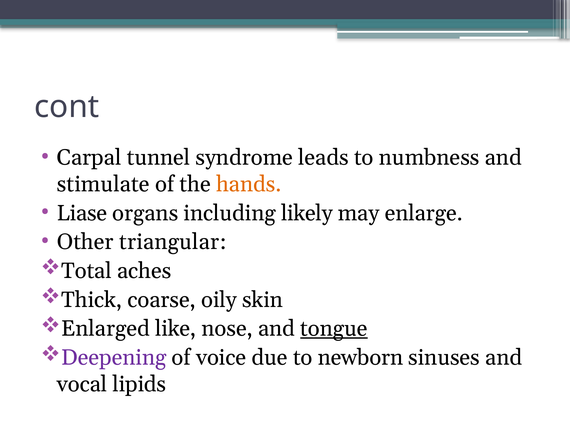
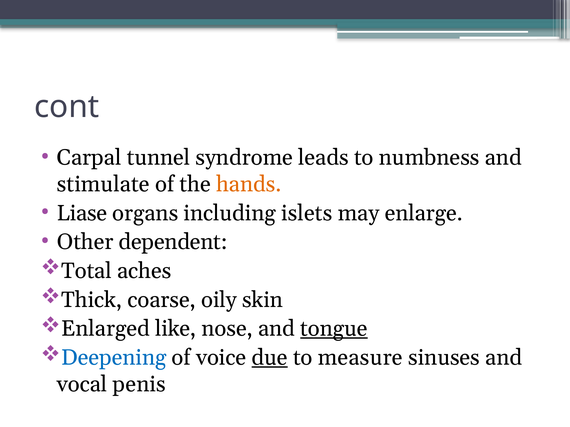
likely: likely -> islets
triangular: triangular -> dependent
Deepening colour: purple -> blue
due underline: none -> present
newborn: newborn -> measure
lipids: lipids -> penis
